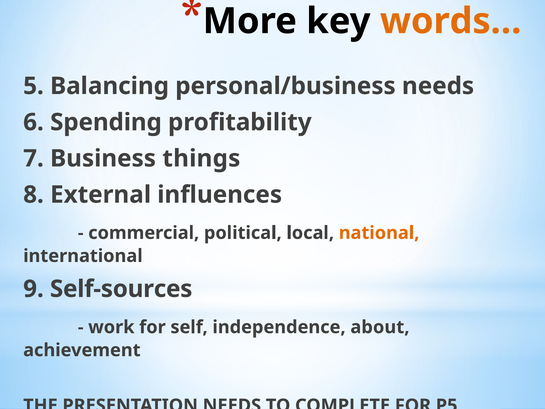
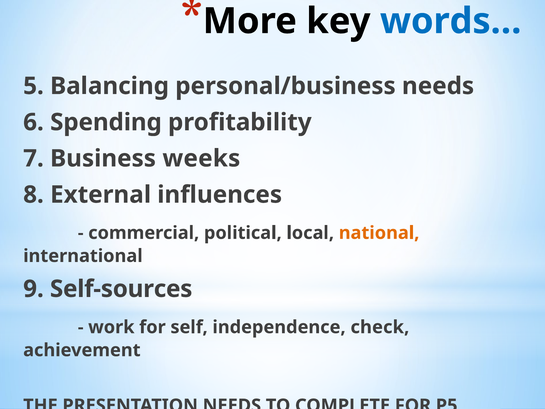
words… colour: orange -> blue
things: things -> weeks
about: about -> check
